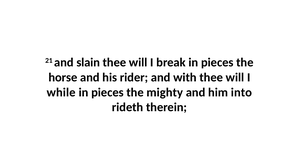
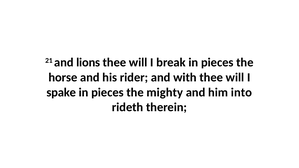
slain: slain -> lions
while: while -> spake
